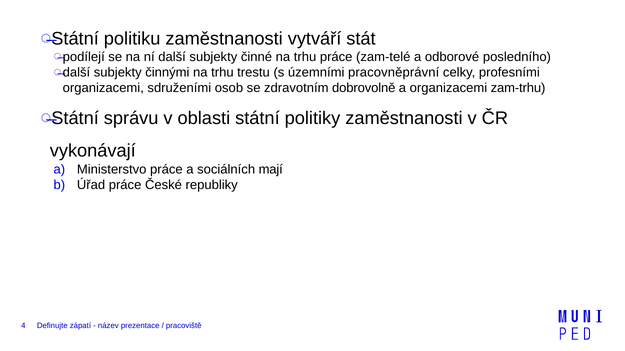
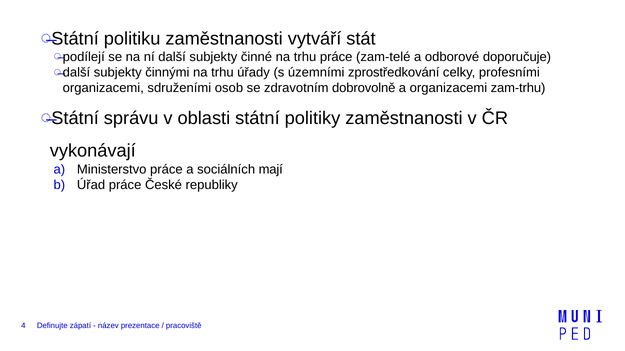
posledního: posledního -> doporučuje
trestu: trestu -> úřady
pracovněprávní: pracovněprávní -> zprostředkování
